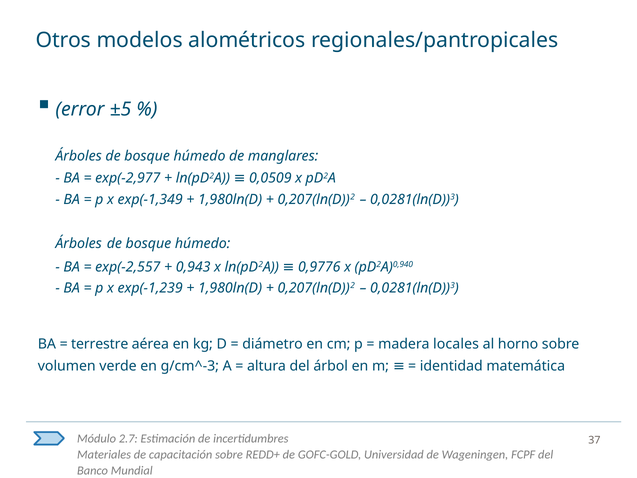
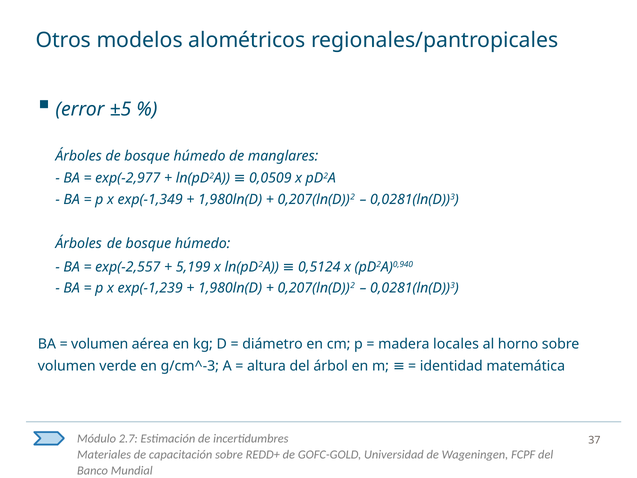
0,943: 0,943 -> 5,199
0,9776: 0,9776 -> 0,5124
terrestre at (100, 344): terrestre -> volumen
